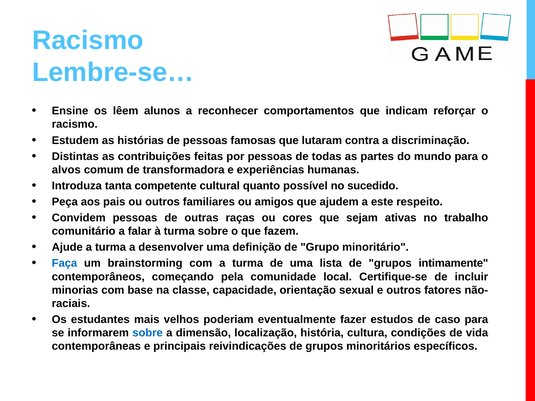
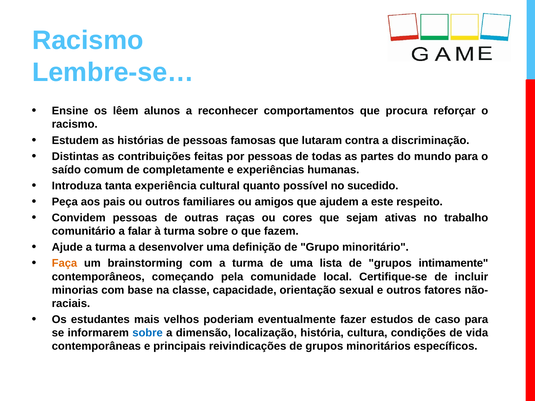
indicam: indicam -> procura
alvos: alvos -> saído
transformadora: transformadora -> completamente
competente: competente -> experiência
Faça colour: blue -> orange
